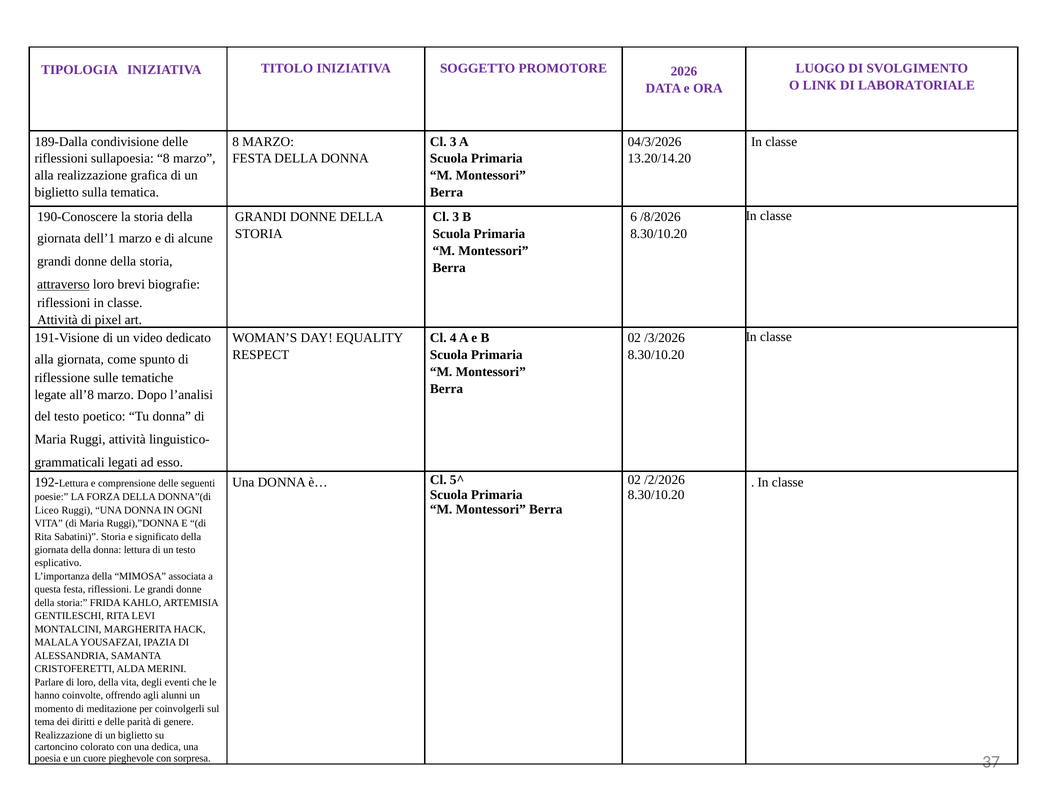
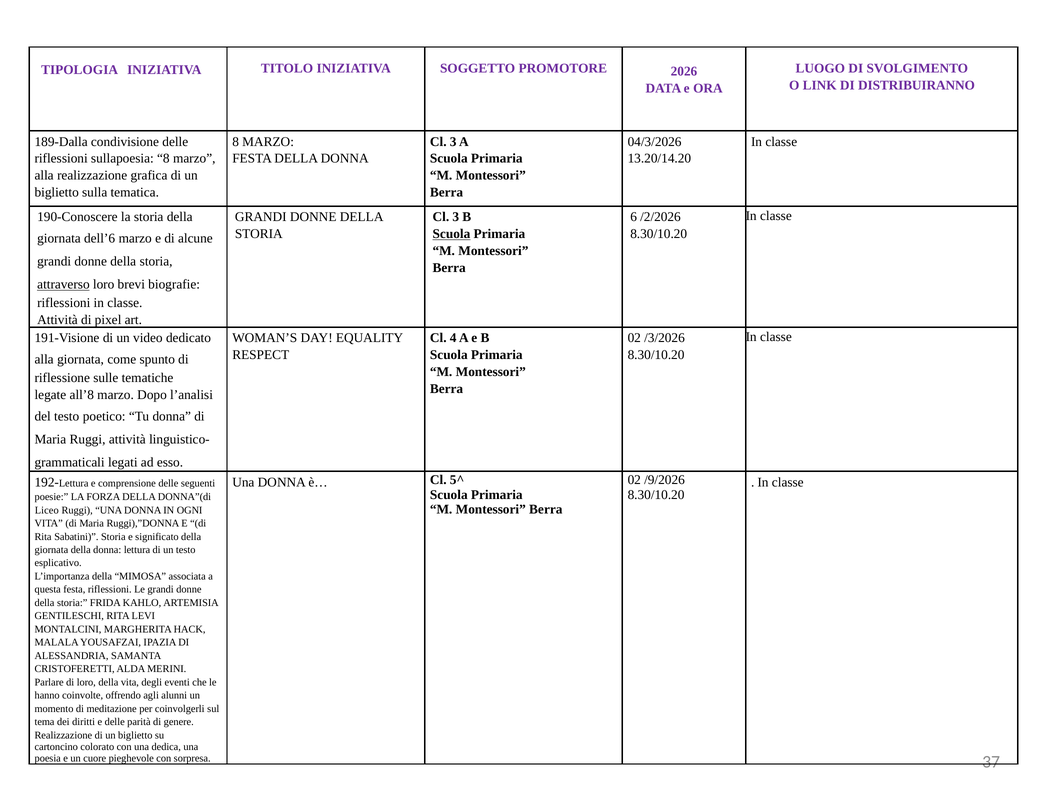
LABORATORIALE: LABORATORIALE -> DISTRIBUIRANNO
/8/2026: /8/2026 -> /2/2026
Scuola at (451, 234) underline: none -> present
dell’1: dell’1 -> dell’6
/2/2026: /2/2026 -> /9/2026
